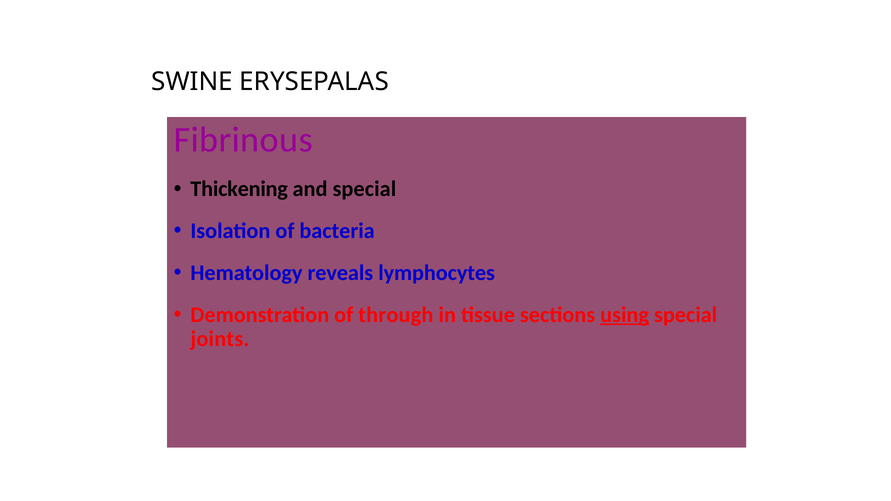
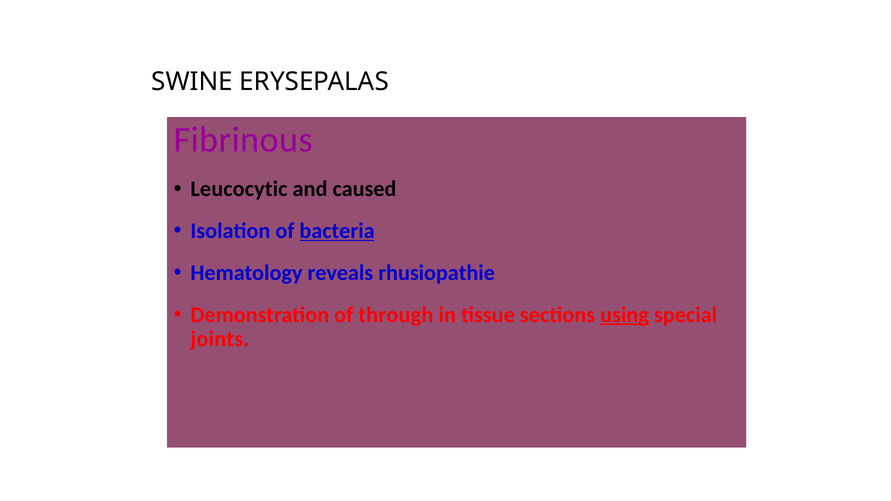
Thickening: Thickening -> Leucocytic
and special: special -> caused
bacteria underline: none -> present
lymphocytes: lymphocytes -> rhusiopathie
